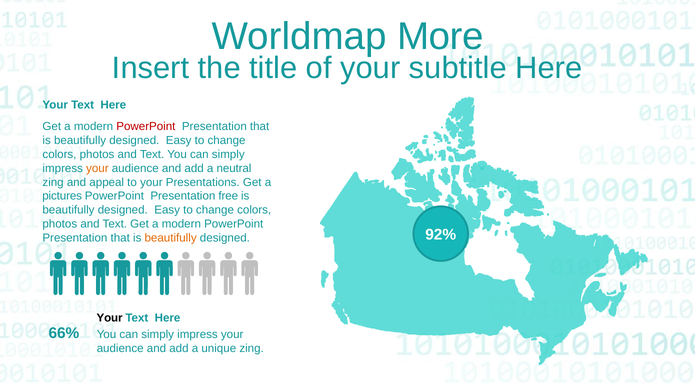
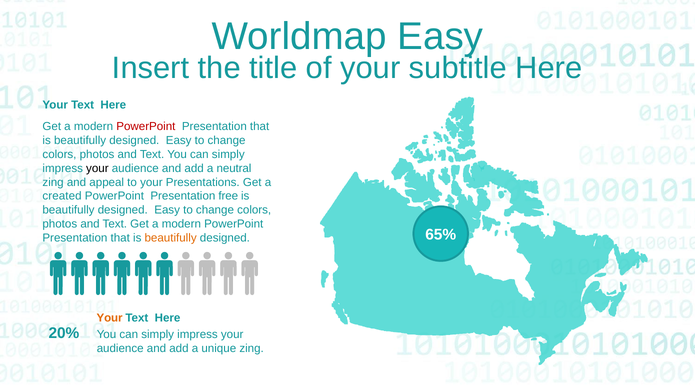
Worldmap More: More -> Easy
your at (97, 168) colour: orange -> black
pictures: pictures -> created
92%: 92% -> 65%
Your at (110, 318) colour: black -> orange
66%: 66% -> 20%
